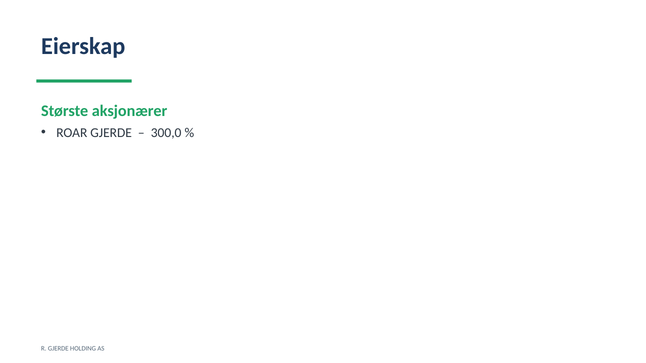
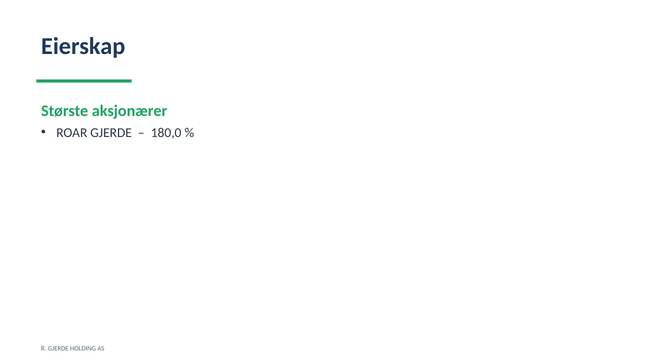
300,0: 300,0 -> 180,0
